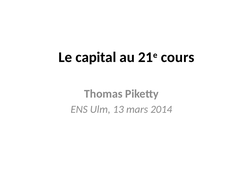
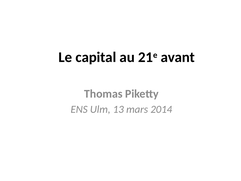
cours: cours -> avant
